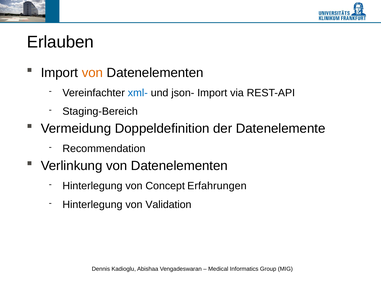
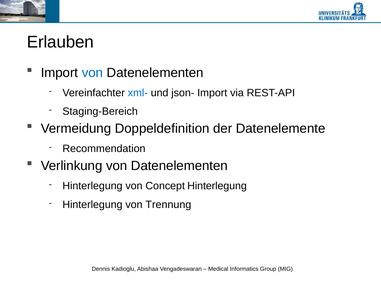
von at (92, 73) colour: orange -> blue
Concept Erfahrungen: Erfahrungen -> Hinterlegung
Validation: Validation -> Trennung
